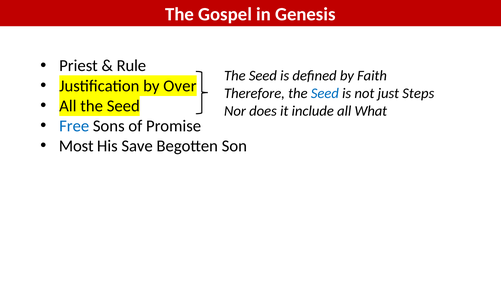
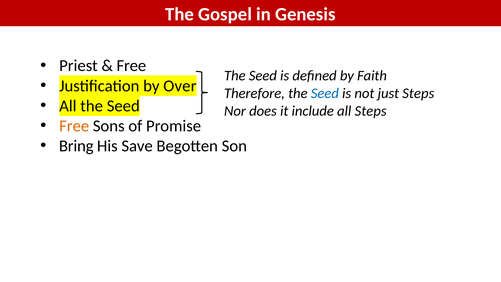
Rule at (131, 66): Rule -> Free
all What: What -> Steps
Free at (74, 126) colour: blue -> orange
Most: Most -> Bring
